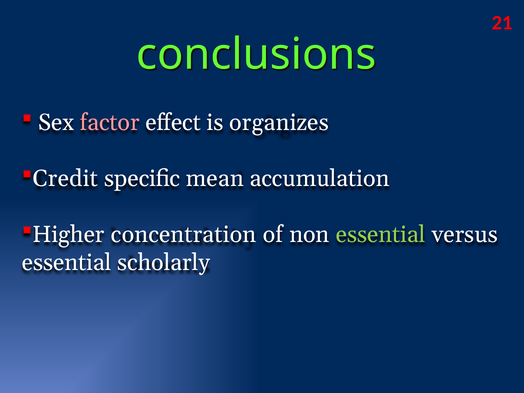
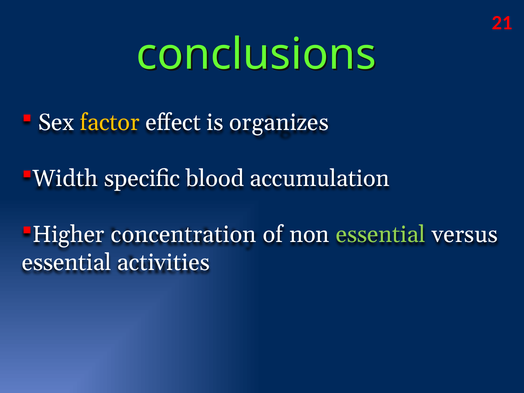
factor colour: pink -> yellow
Credit: Credit -> Width
mean: mean -> blood
scholarly: scholarly -> activities
